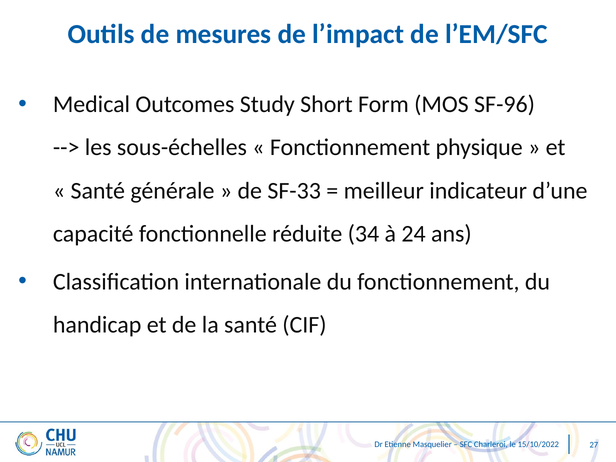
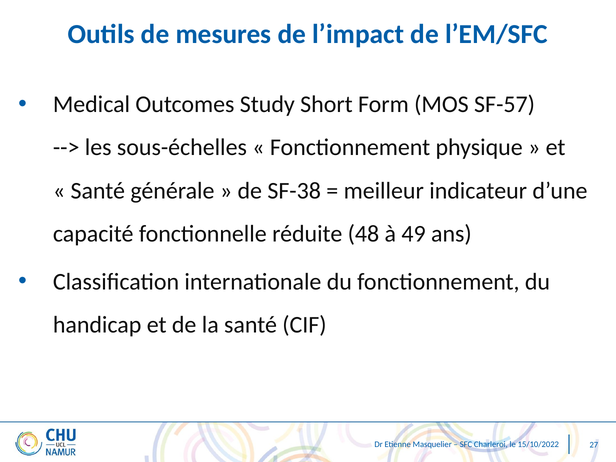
SF-96: SF-96 -> SF-57
SF-33: SF-33 -> SF-38
34: 34 -> 48
24: 24 -> 49
